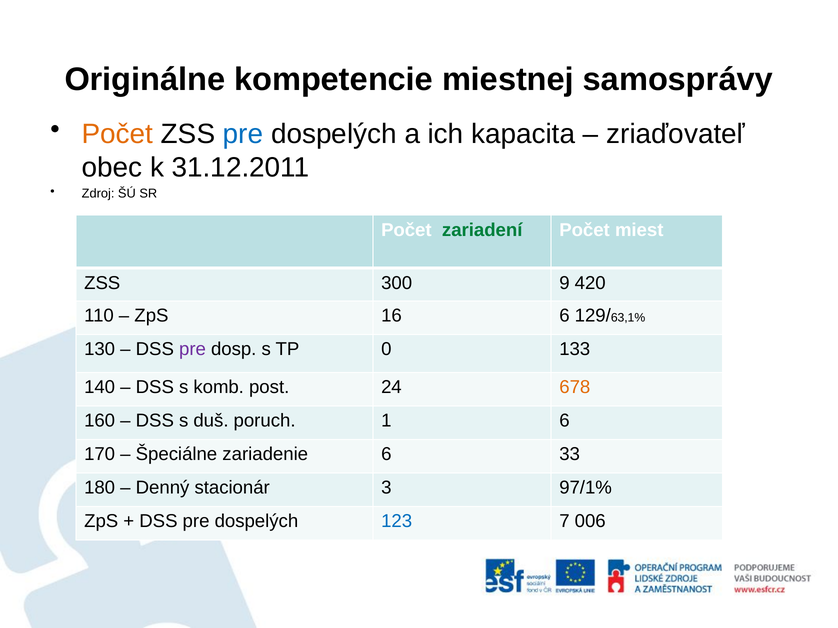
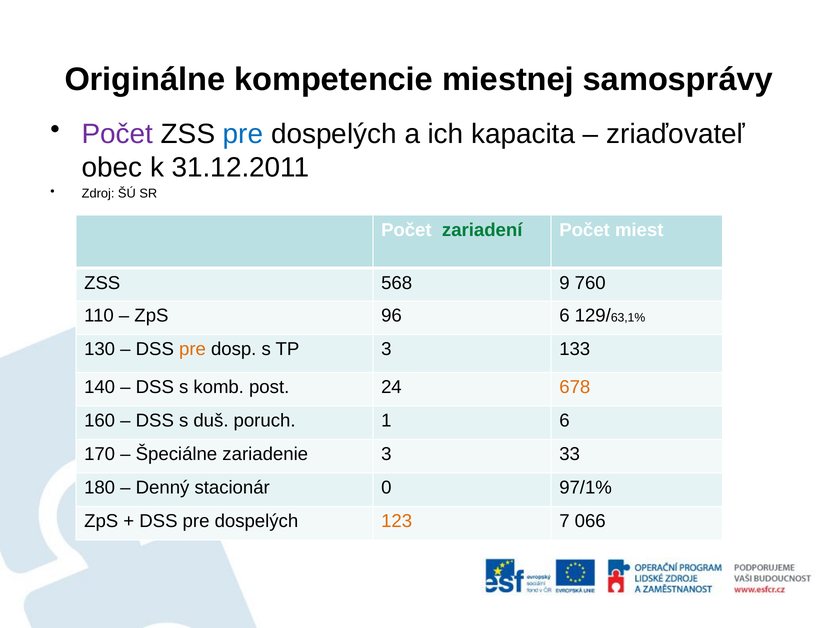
Počet at (117, 134) colour: orange -> purple
300: 300 -> 568
420: 420 -> 760
16: 16 -> 96
pre at (192, 350) colour: purple -> orange
TP 0: 0 -> 3
zariadenie 6: 6 -> 3
3: 3 -> 0
123 colour: blue -> orange
006: 006 -> 066
